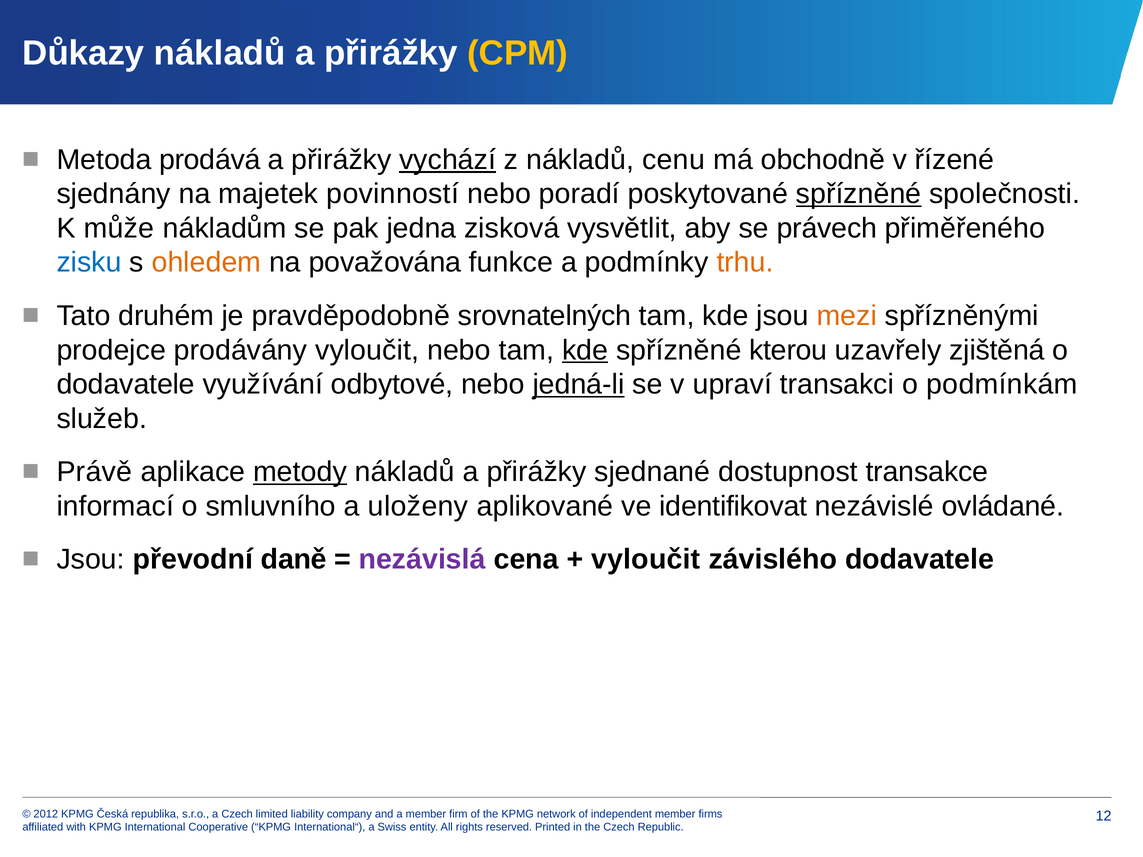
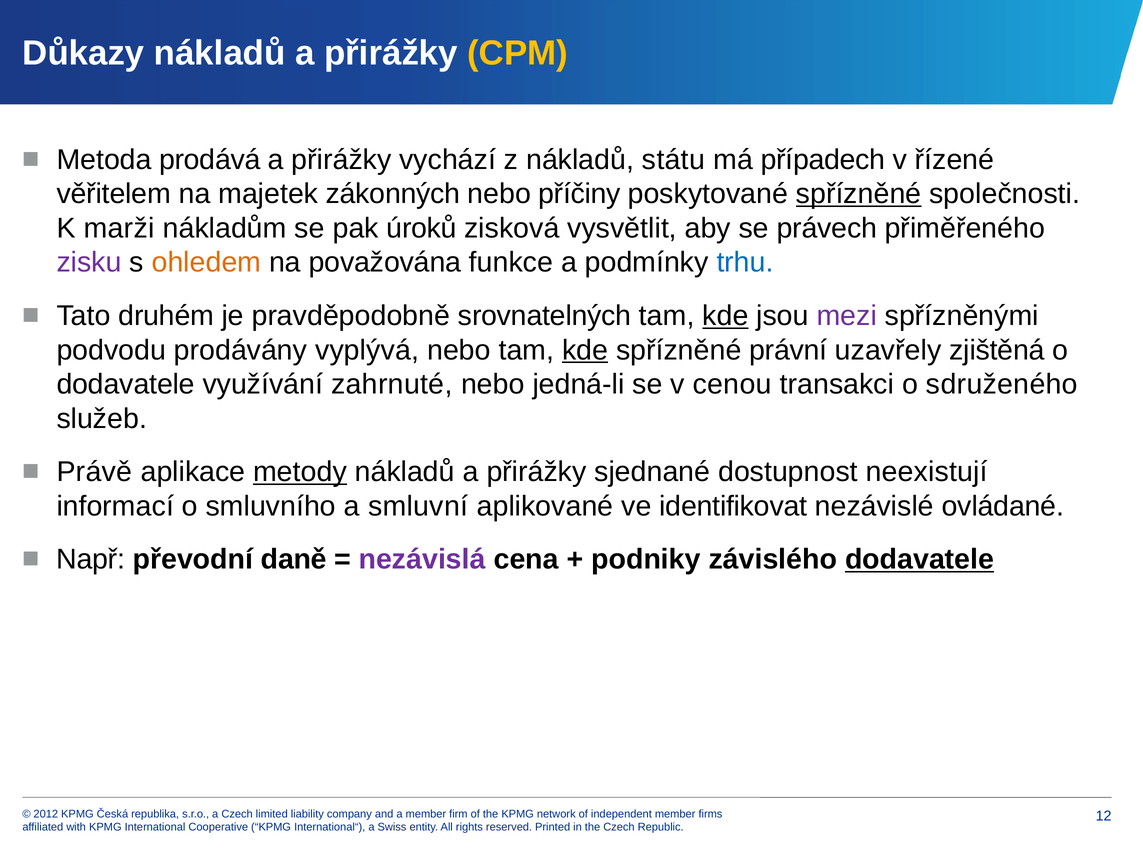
vychází underline: present -> none
cenu: cenu -> státu
obchodně: obchodně -> případech
sjednány: sjednány -> věřitelem
povinností: povinností -> zákonných
poradí: poradí -> příčiny
může: může -> marži
jedna: jedna -> úroků
zisku colour: blue -> purple
trhu colour: orange -> blue
kde at (725, 316) underline: none -> present
mezi colour: orange -> purple
prodejce: prodejce -> podvodu
prodávány vyloučit: vyloučit -> vyplývá
kterou: kterou -> právní
odbytové: odbytové -> zahrnuté
jedná-li underline: present -> none
upraví: upraví -> cenou
podmínkám: podmínkám -> sdruženého
transakce: transakce -> neexistují
uloženy: uloženy -> smluvní
Jsou at (91, 560): Jsou -> Např
vyloučit at (646, 560): vyloučit -> podniky
dodavatele at (920, 560) underline: none -> present
